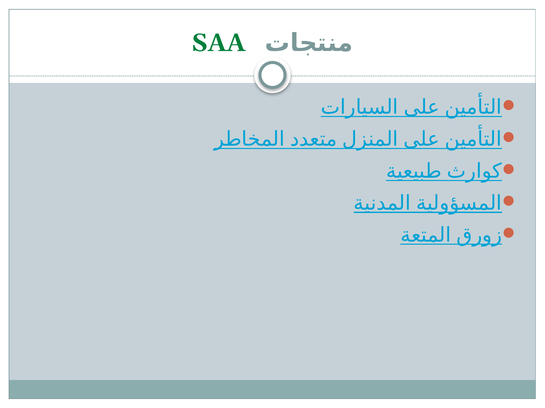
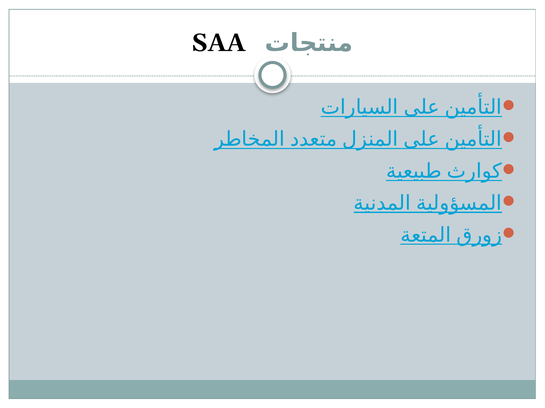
SAA colour: green -> black
